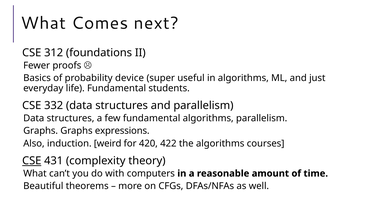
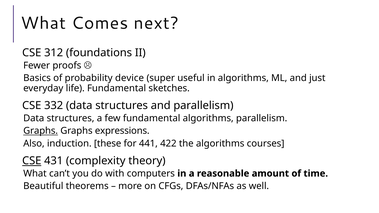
students: students -> sketches
Graphs at (41, 131) underline: none -> present
weird: weird -> these
420: 420 -> 441
